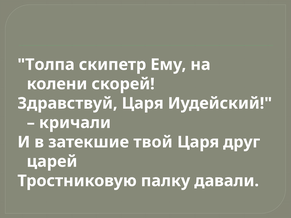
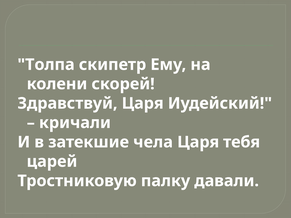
твой: твой -> чела
друг: друг -> тебя
